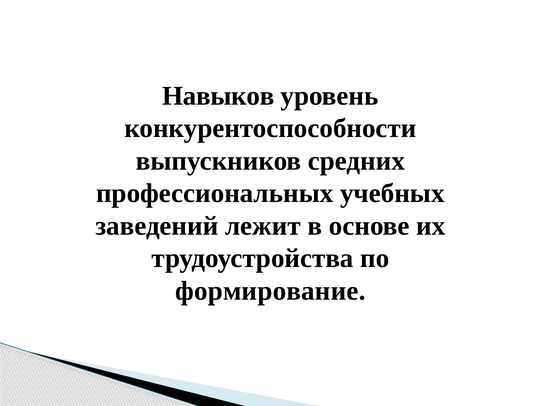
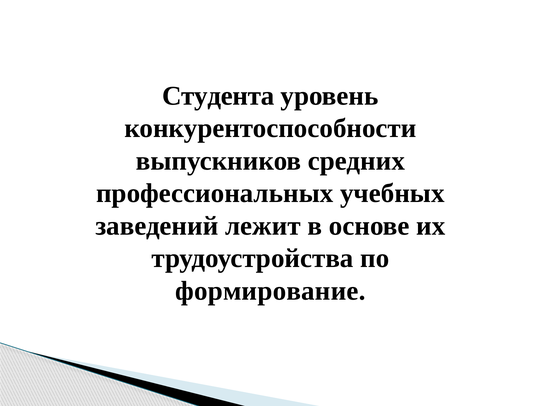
Навыков: Навыков -> Студента
